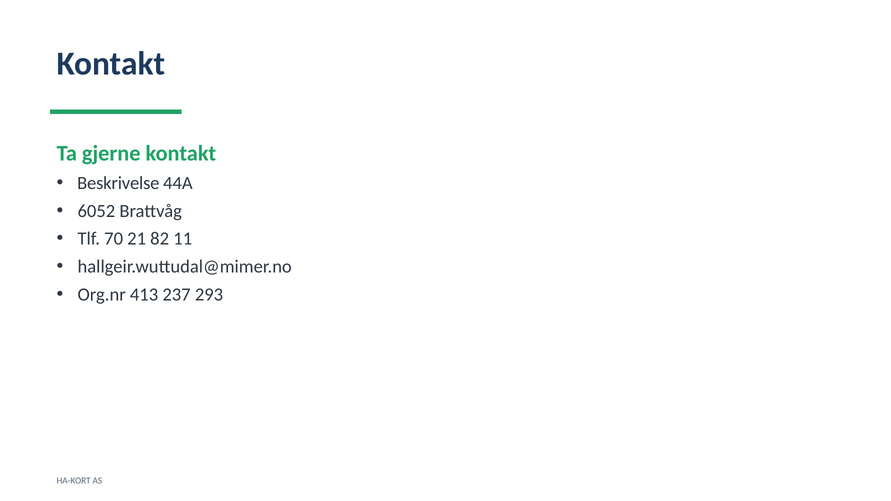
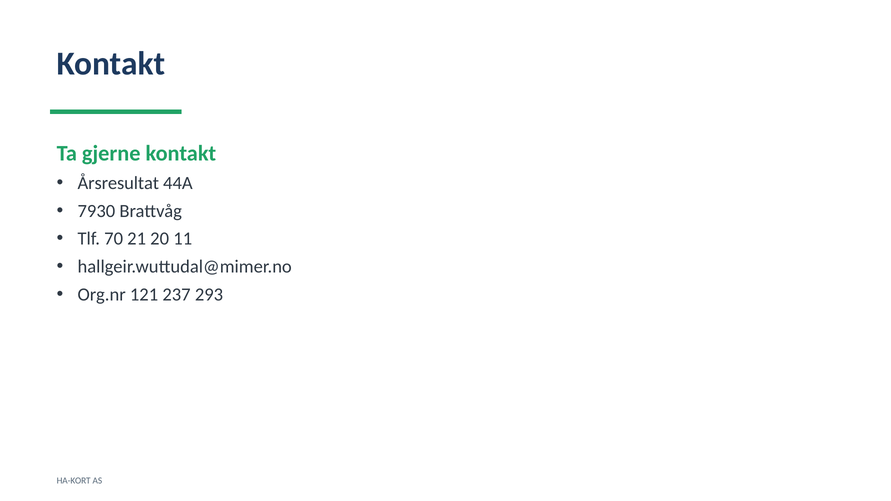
Beskrivelse: Beskrivelse -> Årsresultat
6052: 6052 -> 7930
82: 82 -> 20
413: 413 -> 121
